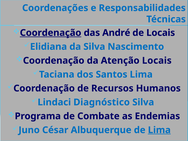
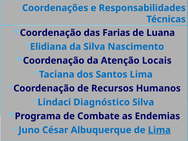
Coordenação at (51, 33) underline: present -> none
André: André -> Farias
de Locais: Locais -> Luana
